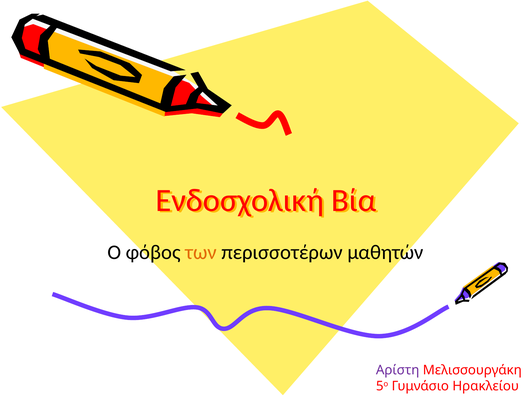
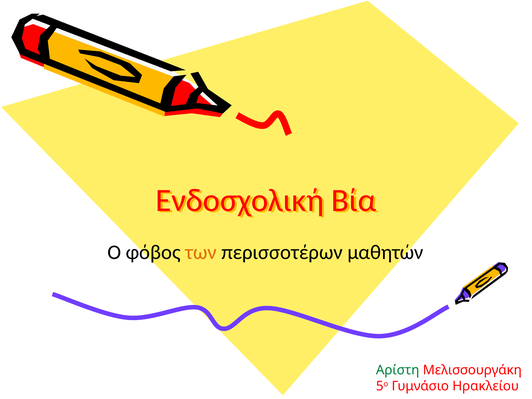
Αρίστη colour: purple -> green
